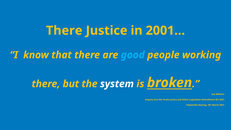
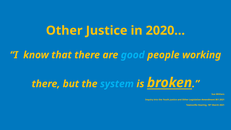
There at (64, 31): There -> Other
2001…: 2001… -> 2020…
system colour: white -> light blue
